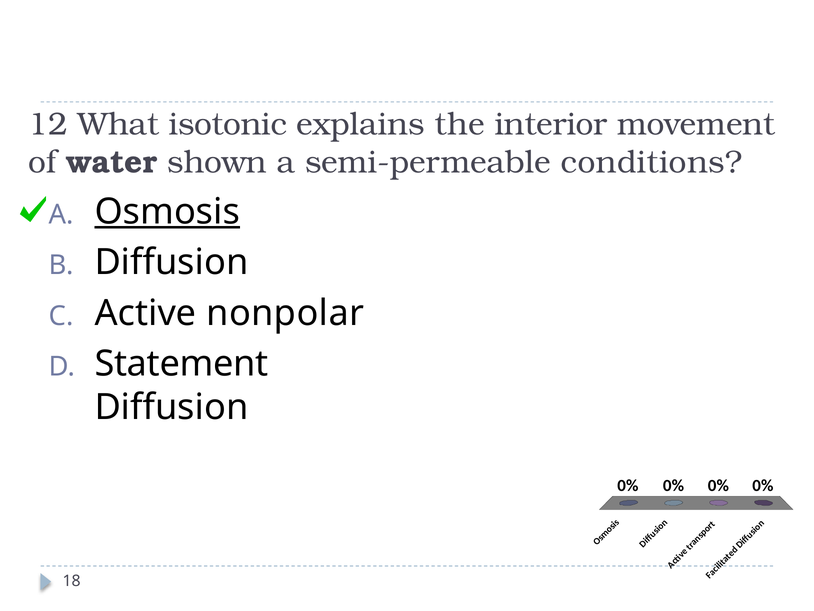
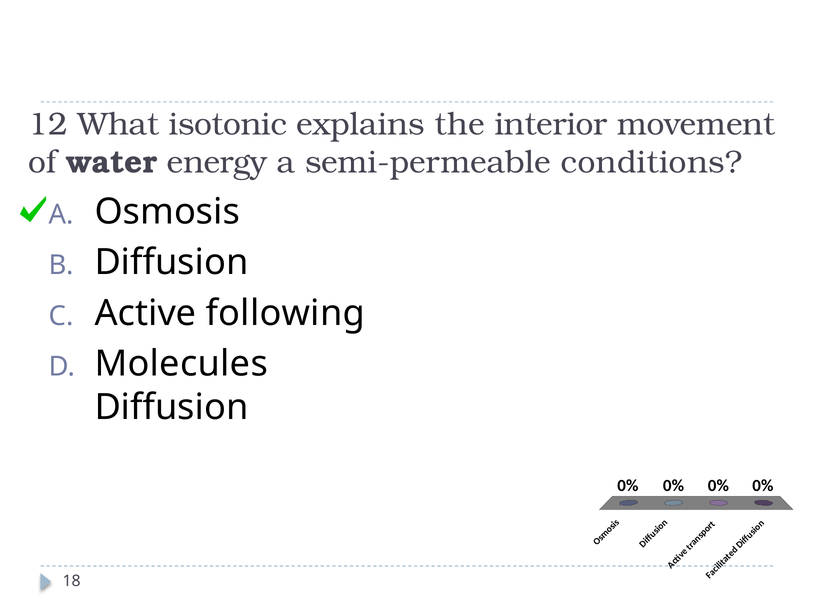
shown: shown -> energy
Osmosis underline: present -> none
nonpolar: nonpolar -> following
Statement: Statement -> Molecules
